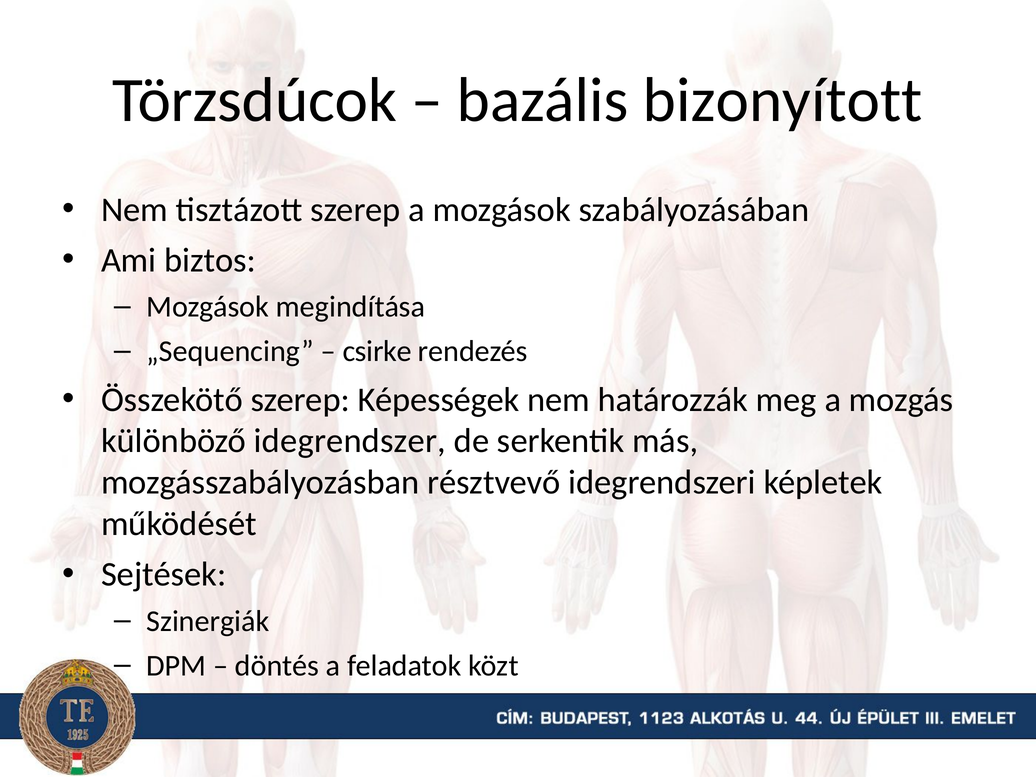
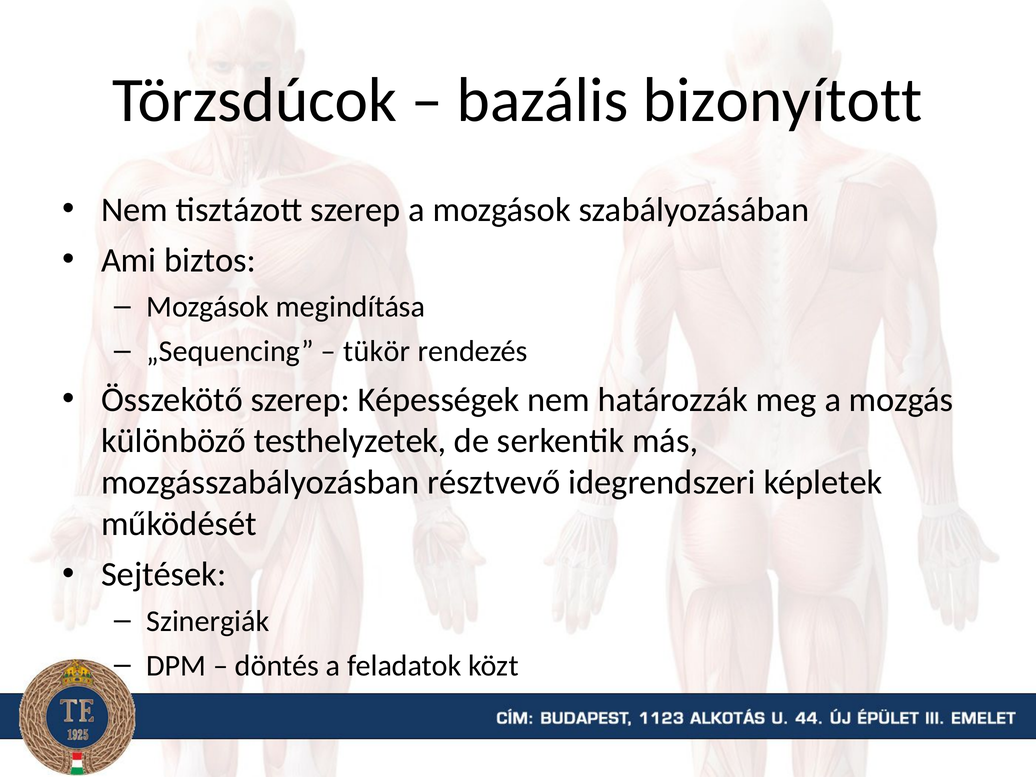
csirke: csirke -> tükör
idegrendszer: idegrendszer -> testhelyzetek
